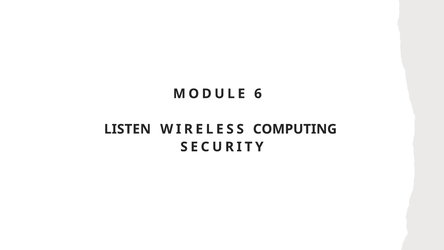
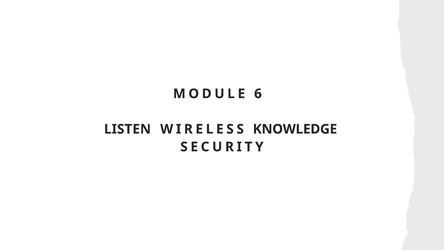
COMPUTING: COMPUTING -> KNOWLEDGE
